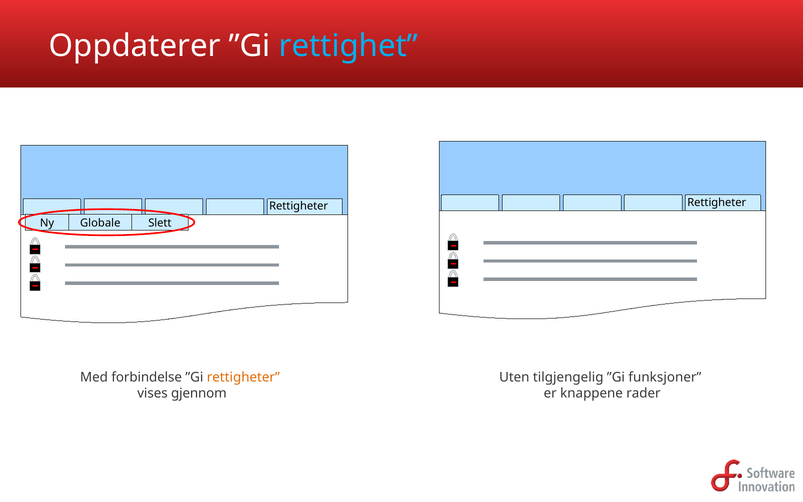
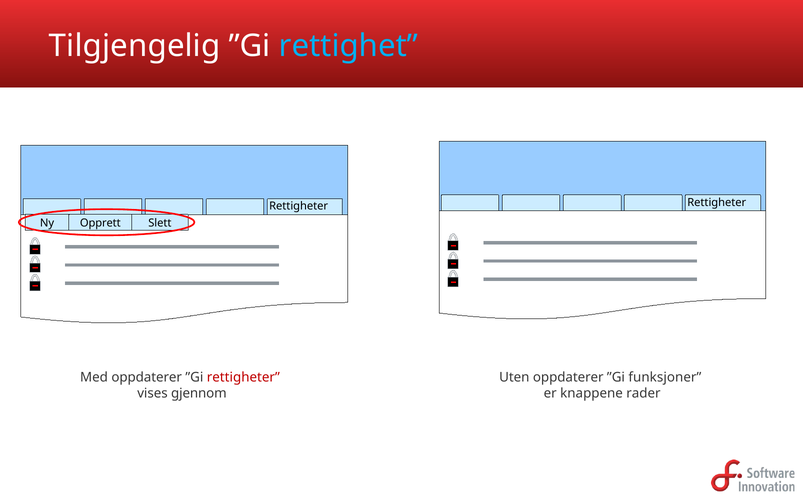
Oppdaterer: Oppdaterer -> Tilgjengelig
Globale: Globale -> Opprett
Med forbindelse: forbindelse -> oppdaterer
rettigheter at (243, 377) colour: orange -> red
Uten tilgjengelig: tilgjengelig -> oppdaterer
